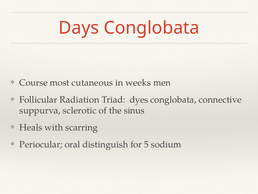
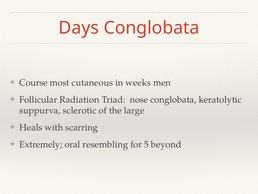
dyes: dyes -> nose
connective: connective -> keratolytic
sinus: sinus -> large
Periocular: Periocular -> Extremely
distinguish: distinguish -> resembling
sodium: sodium -> beyond
